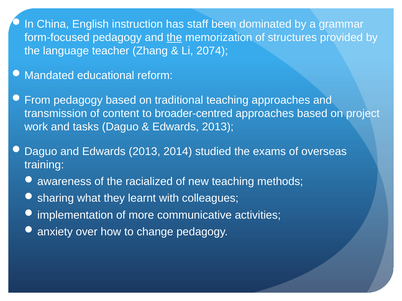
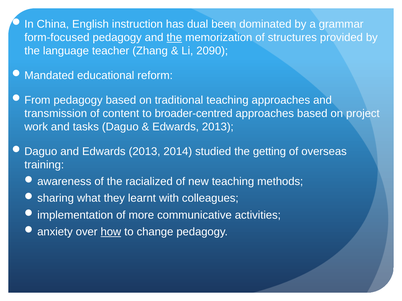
staff: staff -> dual
2074: 2074 -> 2090
exams: exams -> getting
how underline: none -> present
